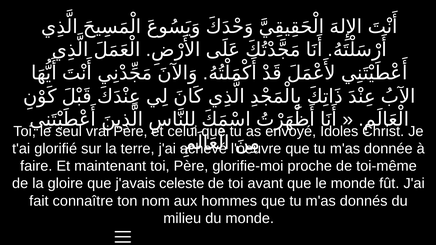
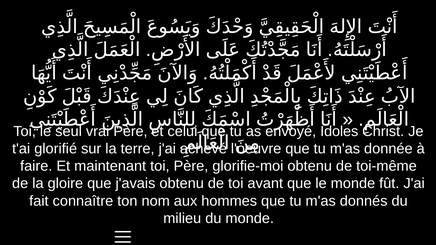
glorifie-moi proche: proche -> obtenu
j'avais celeste: celeste -> obtenu
